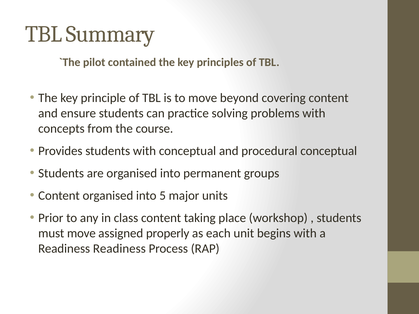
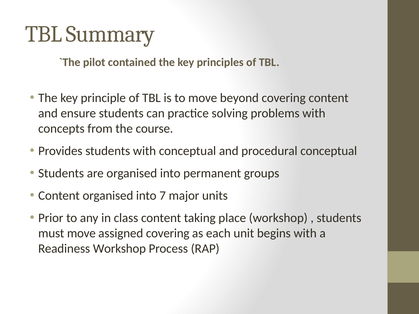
5: 5 -> 7
assigned properly: properly -> covering
Readiness Readiness: Readiness -> Workshop
